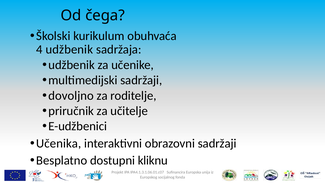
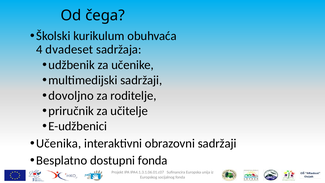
4 udžbenik: udžbenik -> dvadeset
dostupni kliknu: kliknu -> fonda
